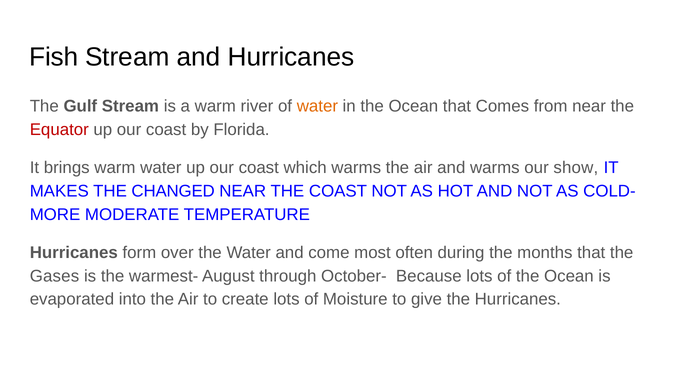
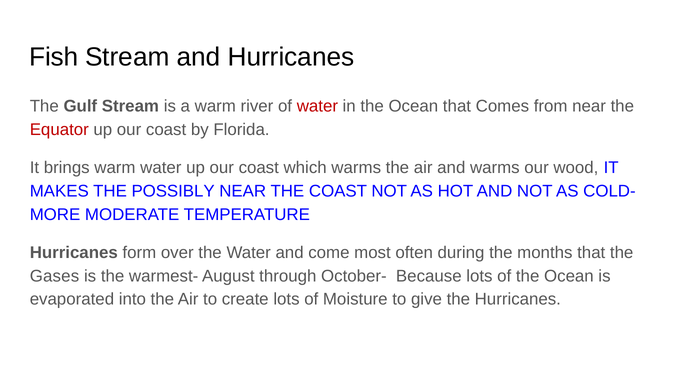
water at (317, 106) colour: orange -> red
show: show -> wood
CHANGED: CHANGED -> POSSIBLY
